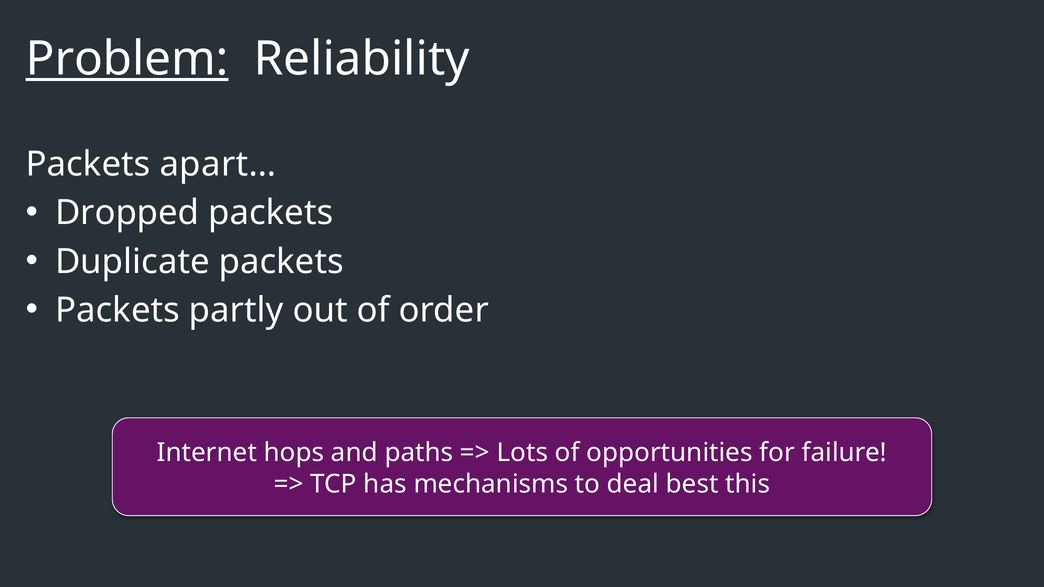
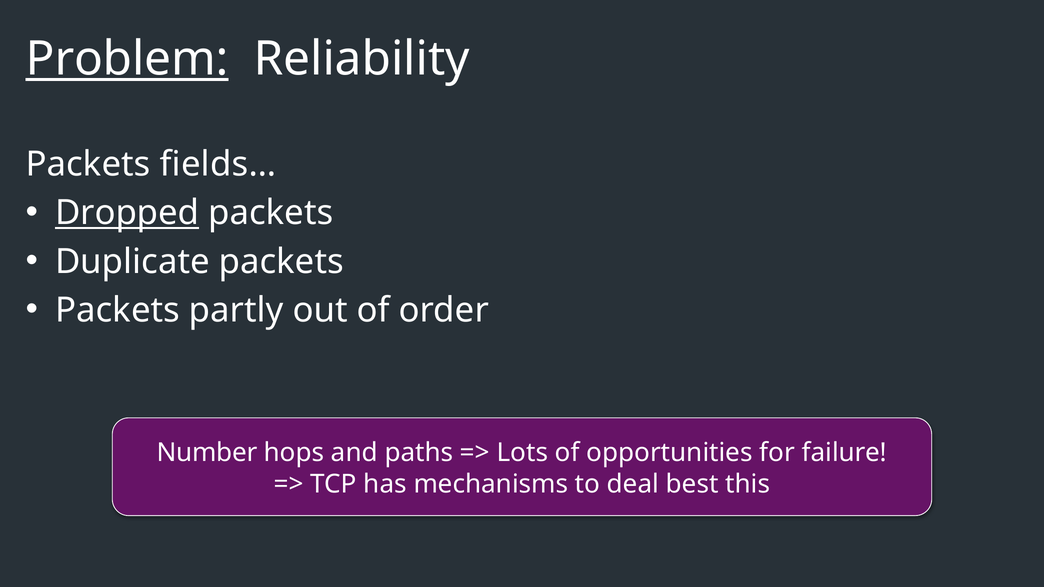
apart…: apart… -> fields…
Dropped underline: none -> present
Internet: Internet -> Number
